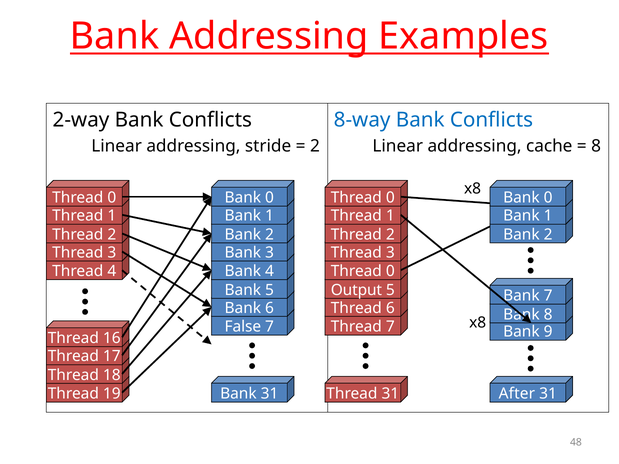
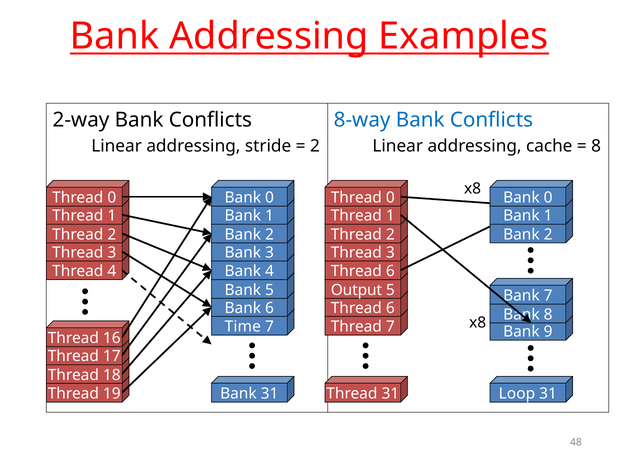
0 at (390, 271): 0 -> 6
False: False -> Time
After: After -> Loop
